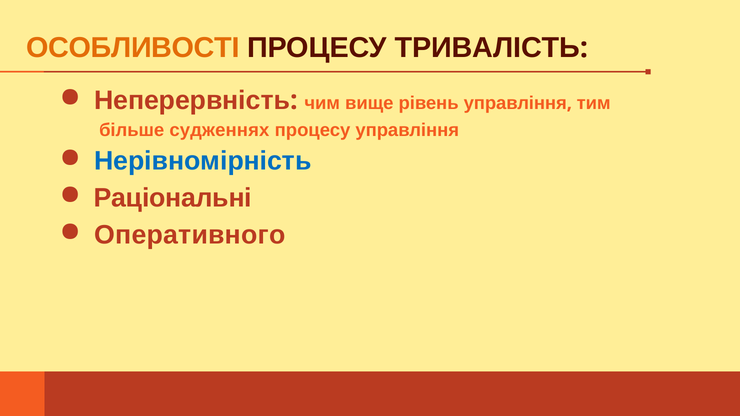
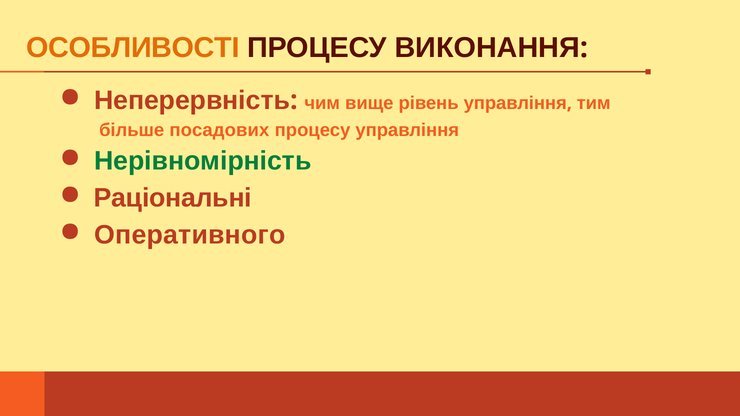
ТРИВАЛІСТЬ: ТРИВАЛІСТЬ -> ВИКОНАННЯ
судженнях: судженнях -> посадових
Нерівномірність colour: blue -> green
